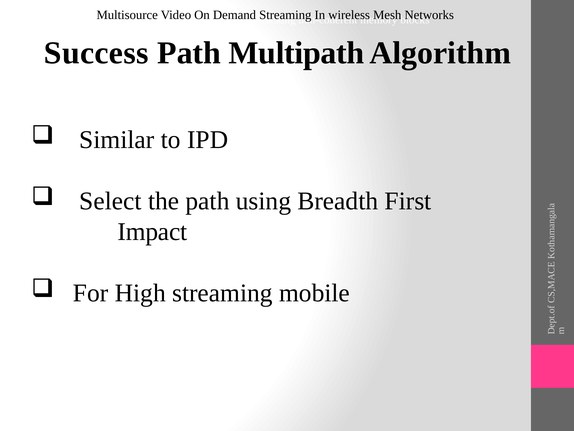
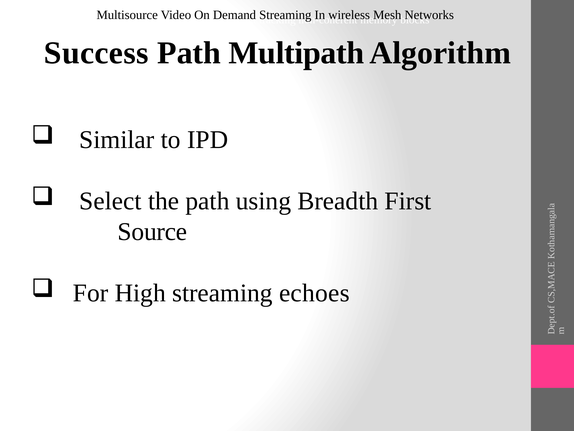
Impact: Impact -> Source
mobile: mobile -> echoes
